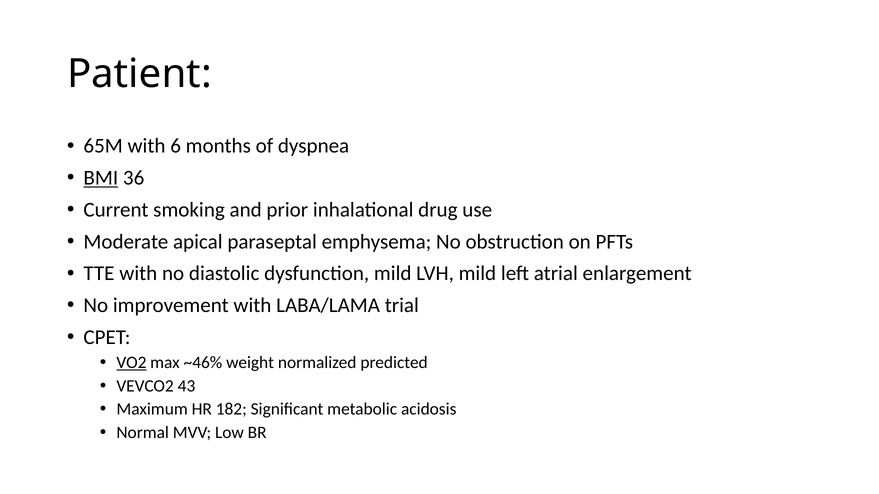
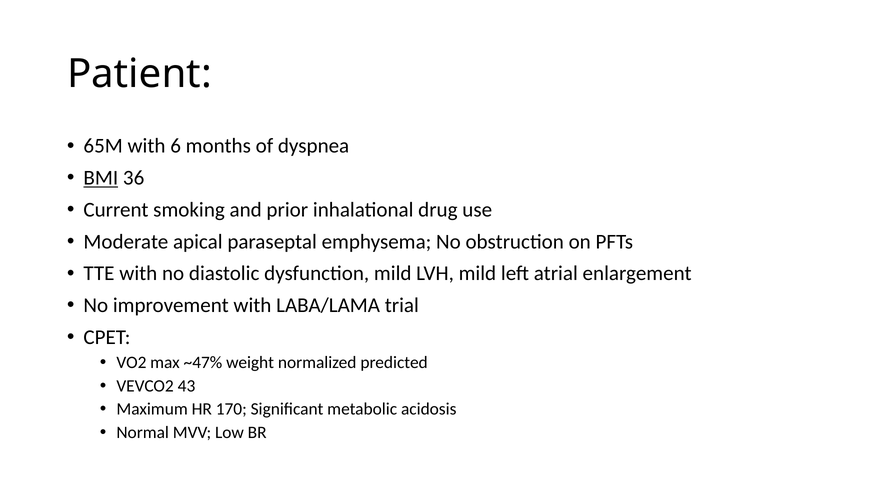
VO2 underline: present -> none
~46%: ~46% -> ~47%
182: 182 -> 170
